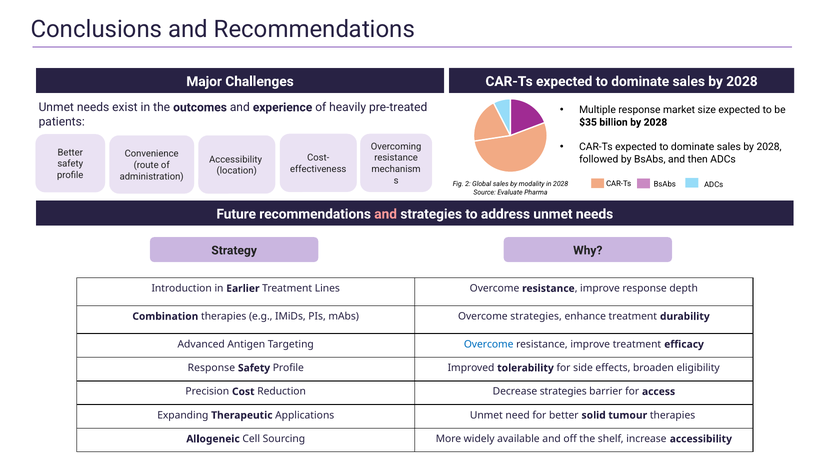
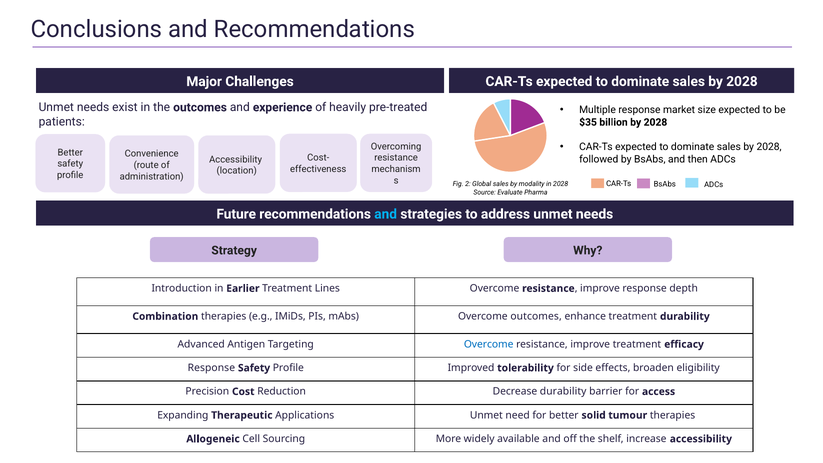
and at (386, 214) colour: pink -> light blue
Overcome strategies: strategies -> outcomes
Decrease strategies: strategies -> durability
